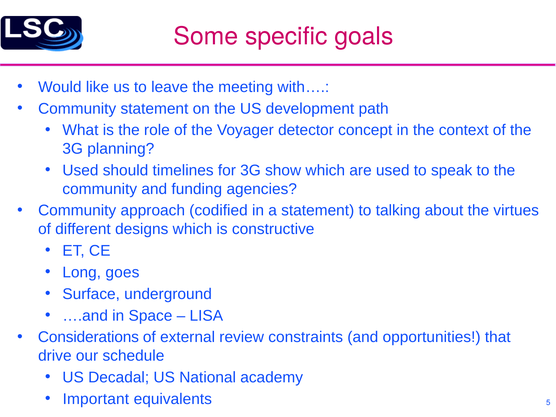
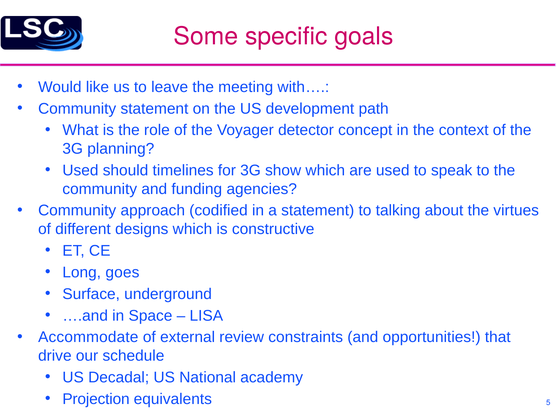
Considerations: Considerations -> Accommodate
Important: Important -> Projection
